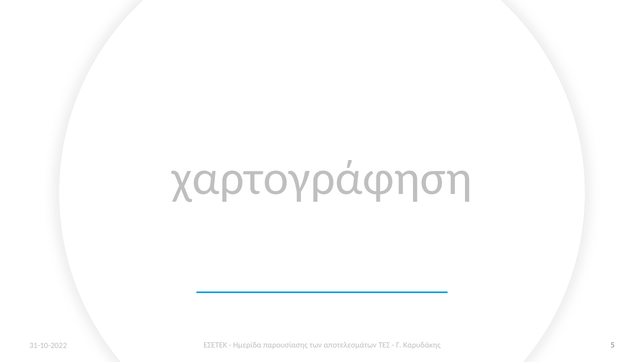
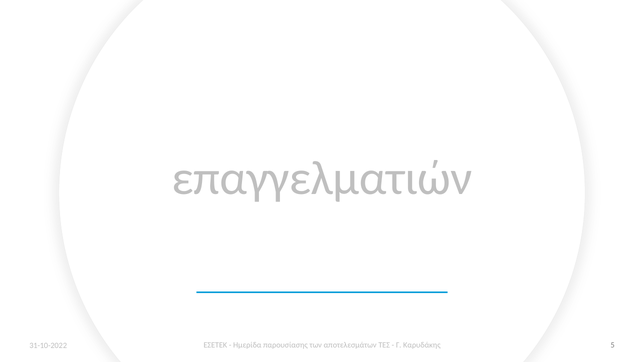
χαρτογράφηση: χαρτογράφηση -> επαγγελματιών
